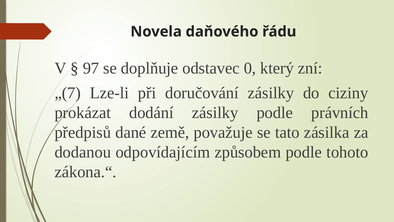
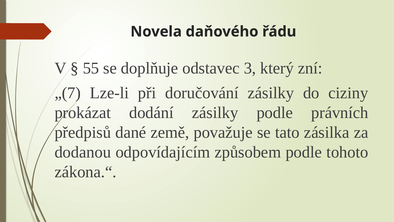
97: 97 -> 55
0: 0 -> 3
